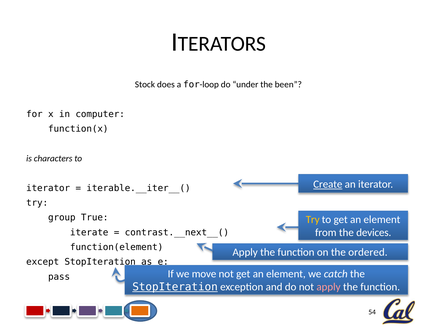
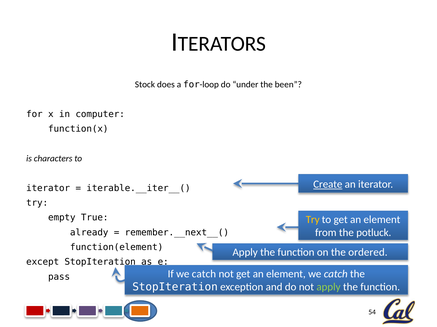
group: group -> empty
devices: devices -> potluck
iterate: iterate -> already
contrast.__next__(: contrast.__next__( -> remember.__next__(
If we move: move -> catch
StopIteration at (175, 288) underline: present -> none
apply at (329, 288) colour: pink -> light green
